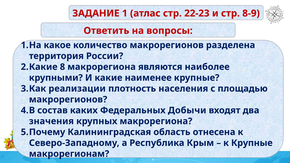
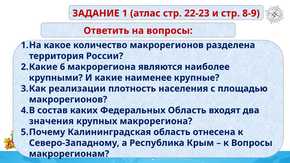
8: 8 -> 6
Федеральных Добычи: Добычи -> Область
к Крупные: Крупные -> Вопросы
